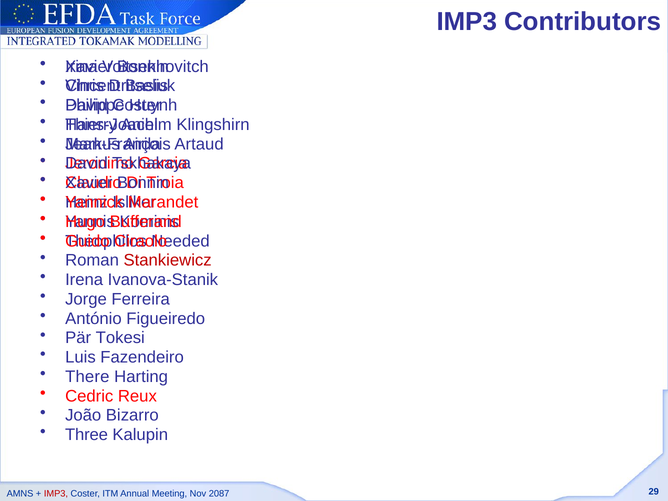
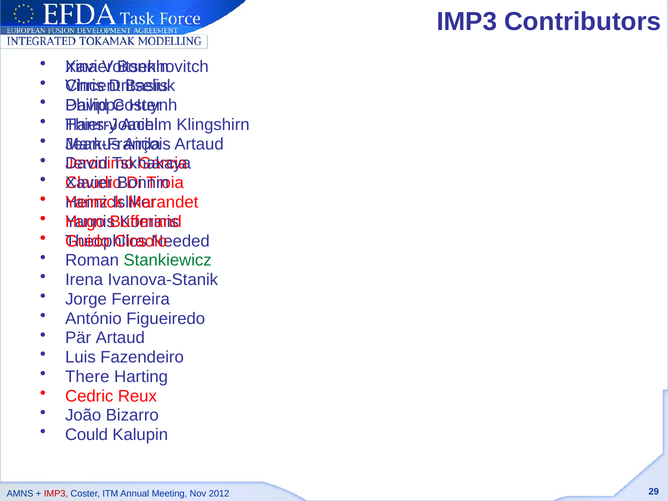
Stankiewicz colour: red -> green
Pär Tokesi: Tokesi -> Artaud
Three: Three -> Could
2087: 2087 -> 2012
